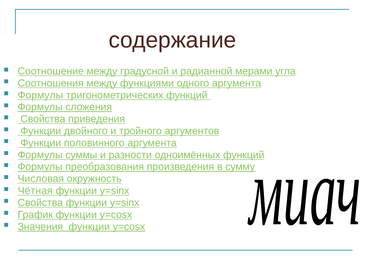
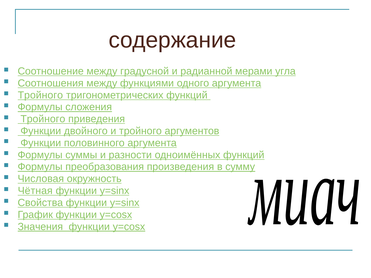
Формулы at (40, 95): Формулы -> Тройного
Свойства at (43, 119): Свойства -> Тройного
